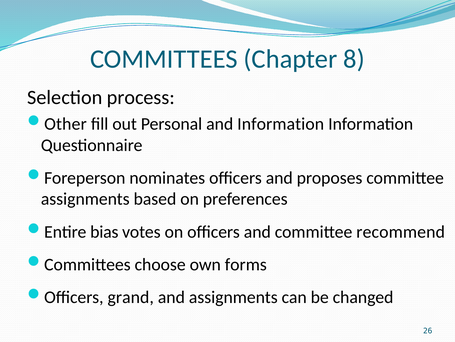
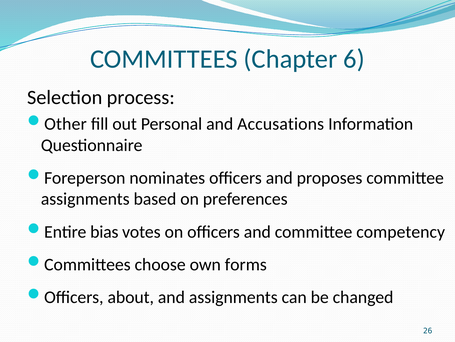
8: 8 -> 6
and Information: Information -> Accusations
recommend: recommend -> competency
grand: grand -> about
